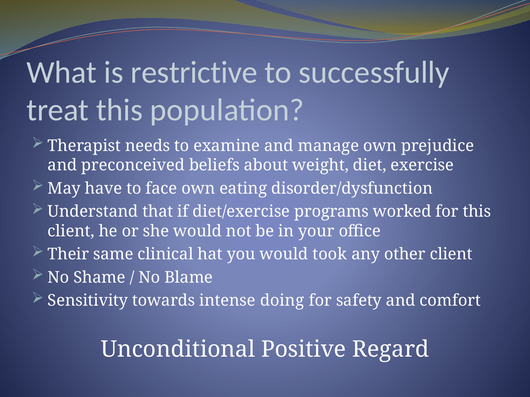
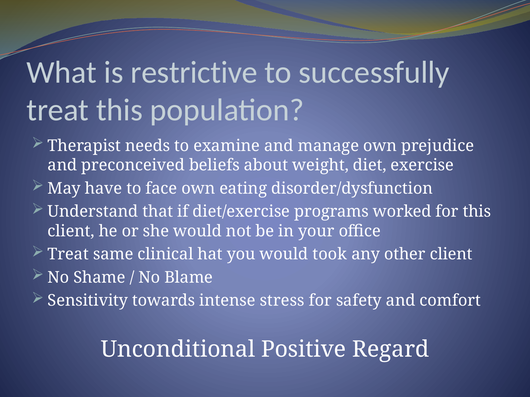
Their at (68, 255): Their -> Treat
doing: doing -> stress
